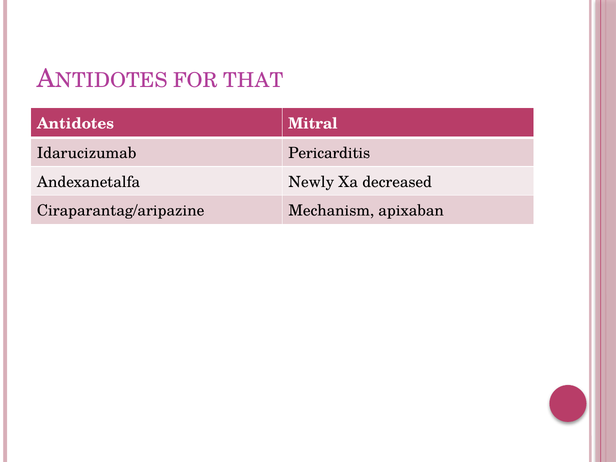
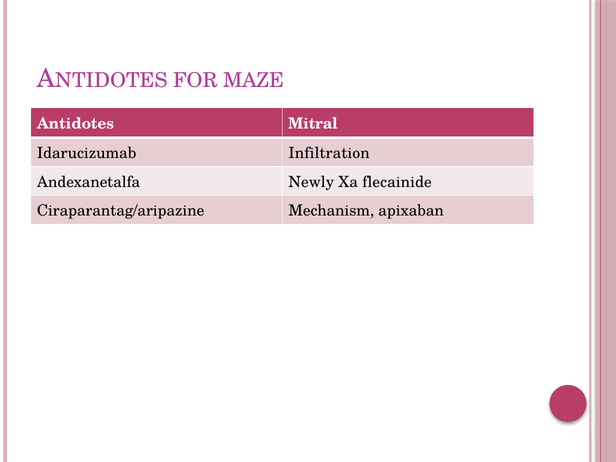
THAT: THAT -> MAZE
Pericarditis: Pericarditis -> Infiltration
decreased: decreased -> flecainide
